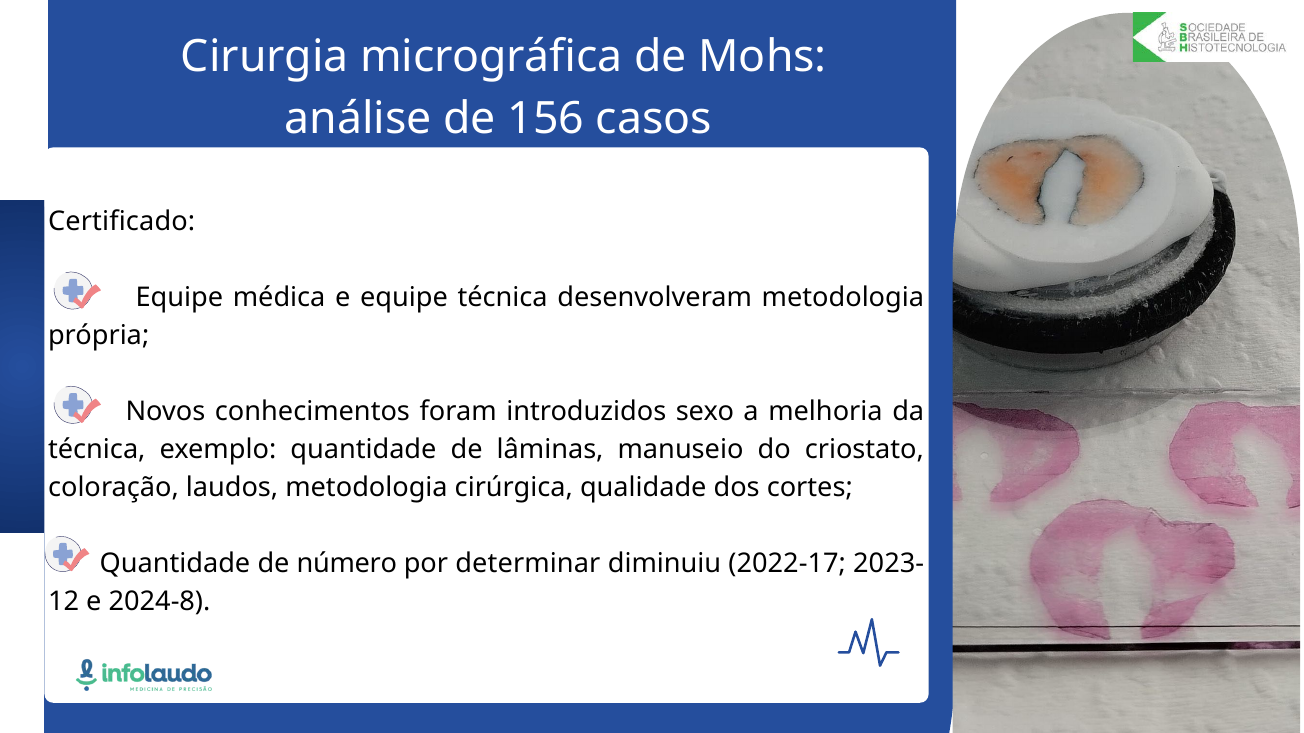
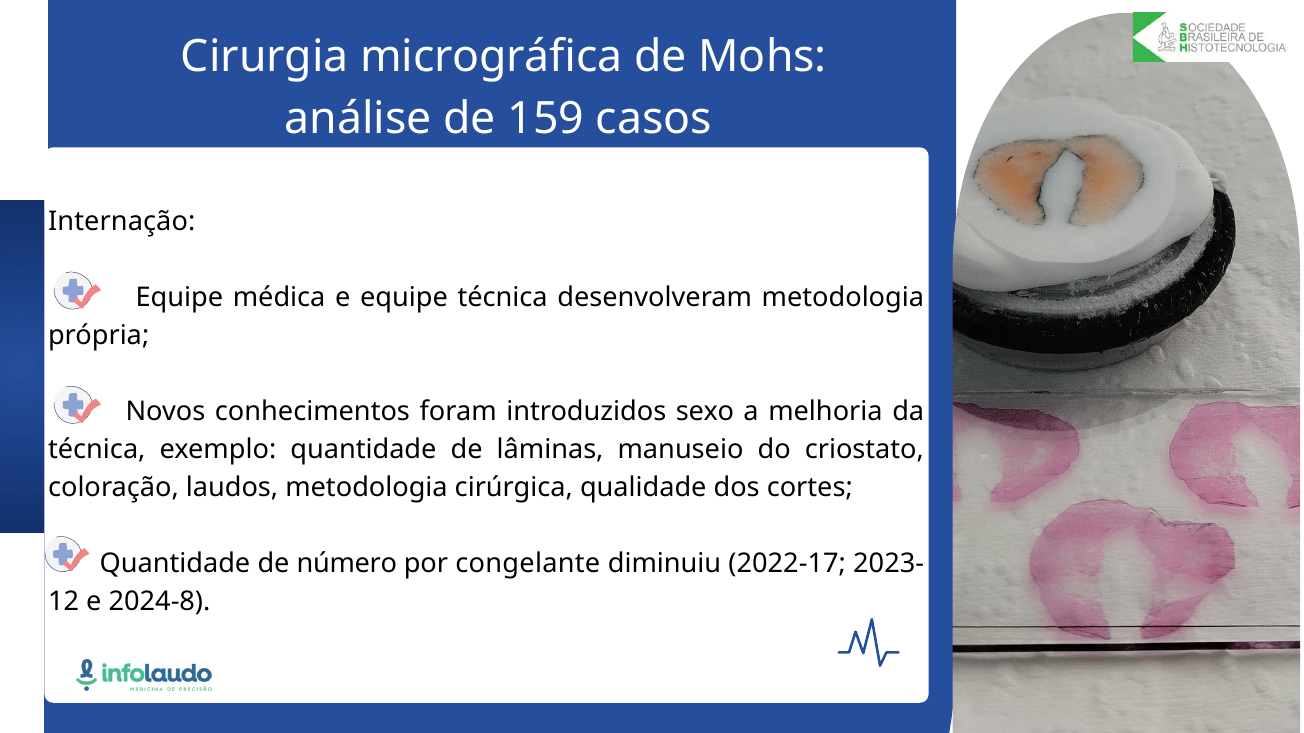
156: 156 -> 159
Certificado: Certificado -> Internação
determinar: determinar -> congelante
